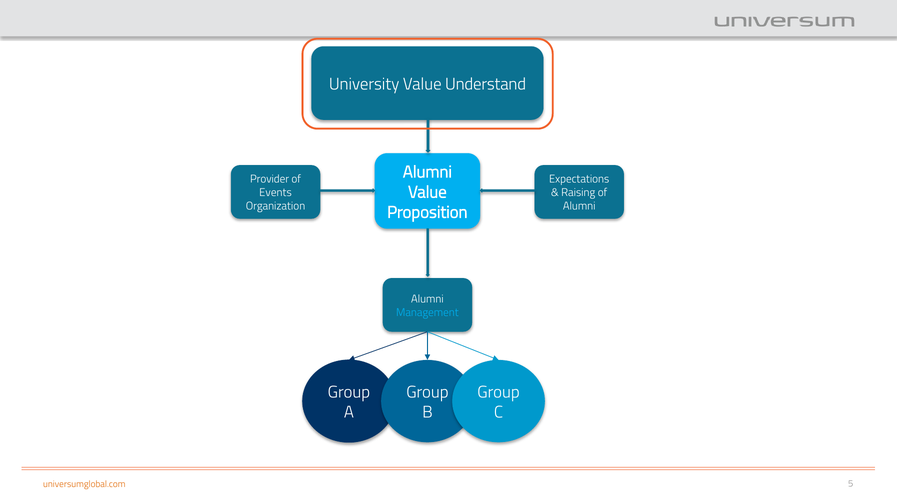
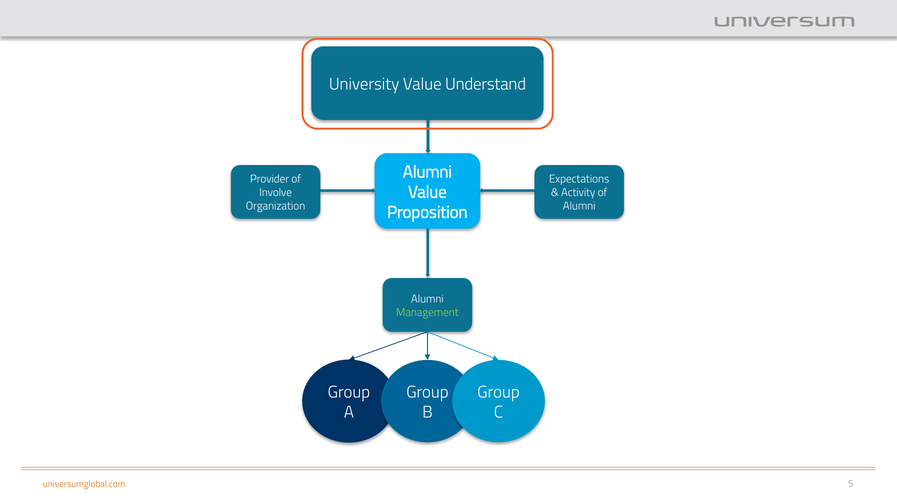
Events: Events -> Involve
Raising: Raising -> Activity
Management colour: light blue -> light green
